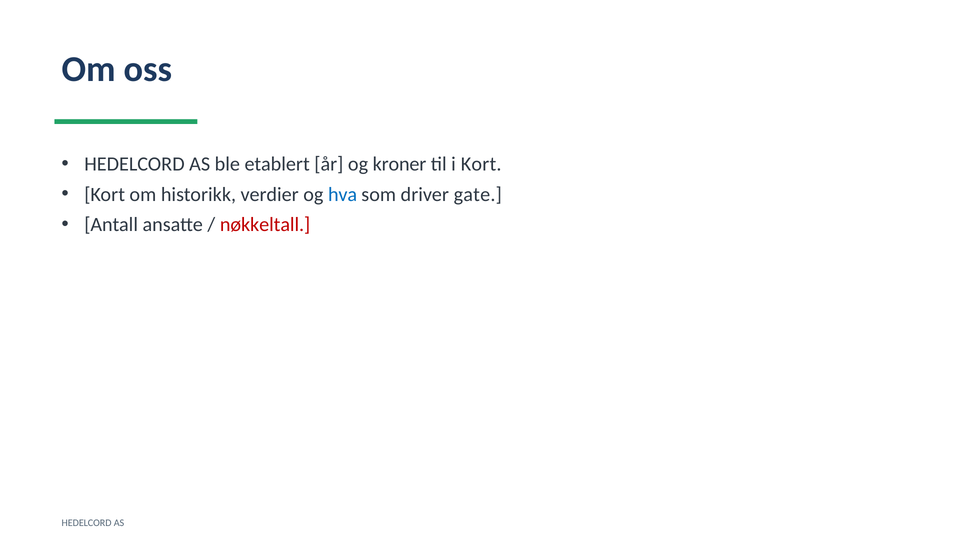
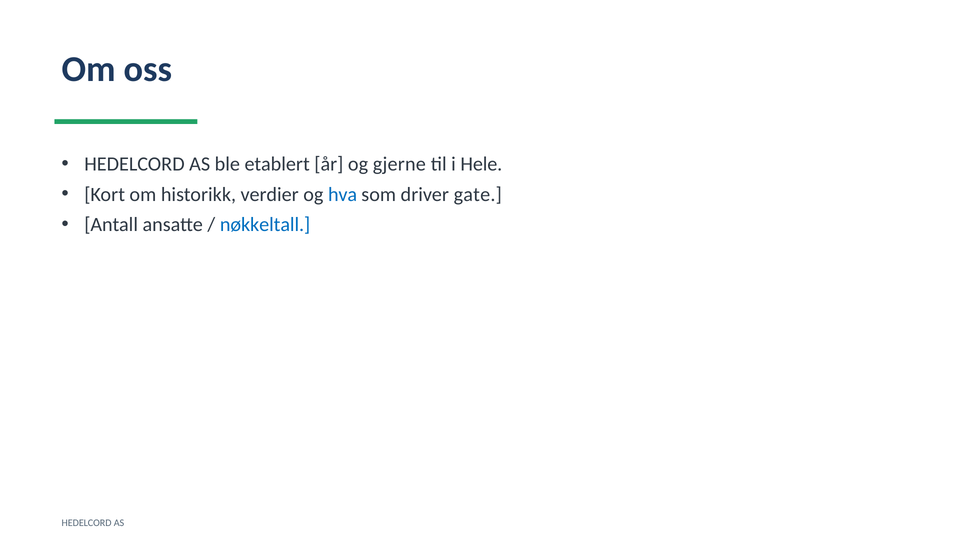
kroner: kroner -> gjerne
i Kort: Kort -> Hele
nøkkeltall colour: red -> blue
